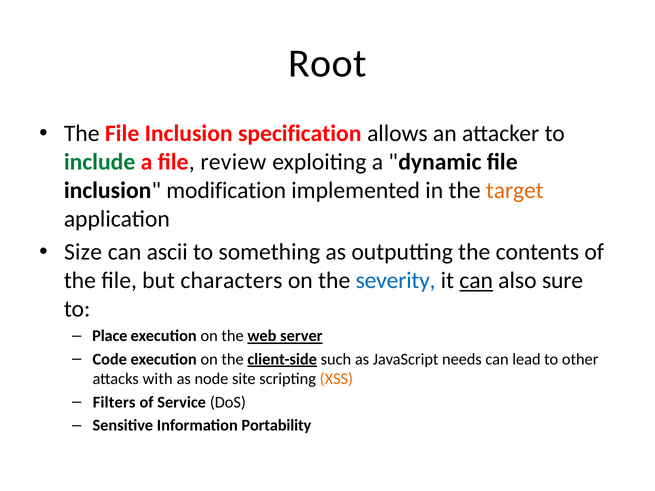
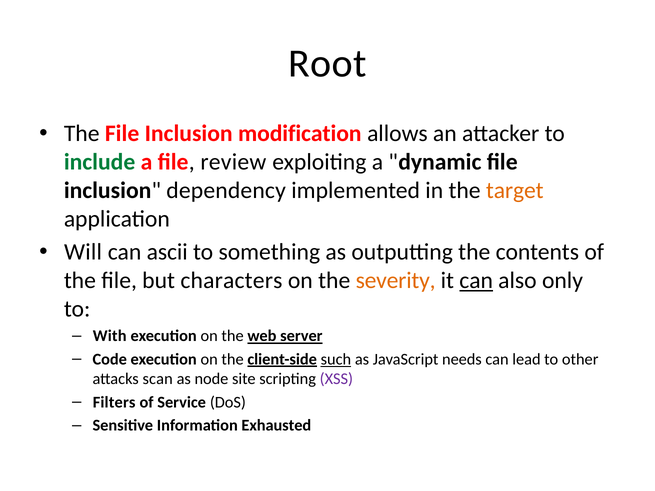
specification: specification -> modification
modification: modification -> dependency
Size: Size -> Will
severity colour: blue -> orange
sure: sure -> only
Place: Place -> With
such underline: none -> present
with: with -> scan
XSS colour: orange -> purple
Portability: Portability -> Exhausted
